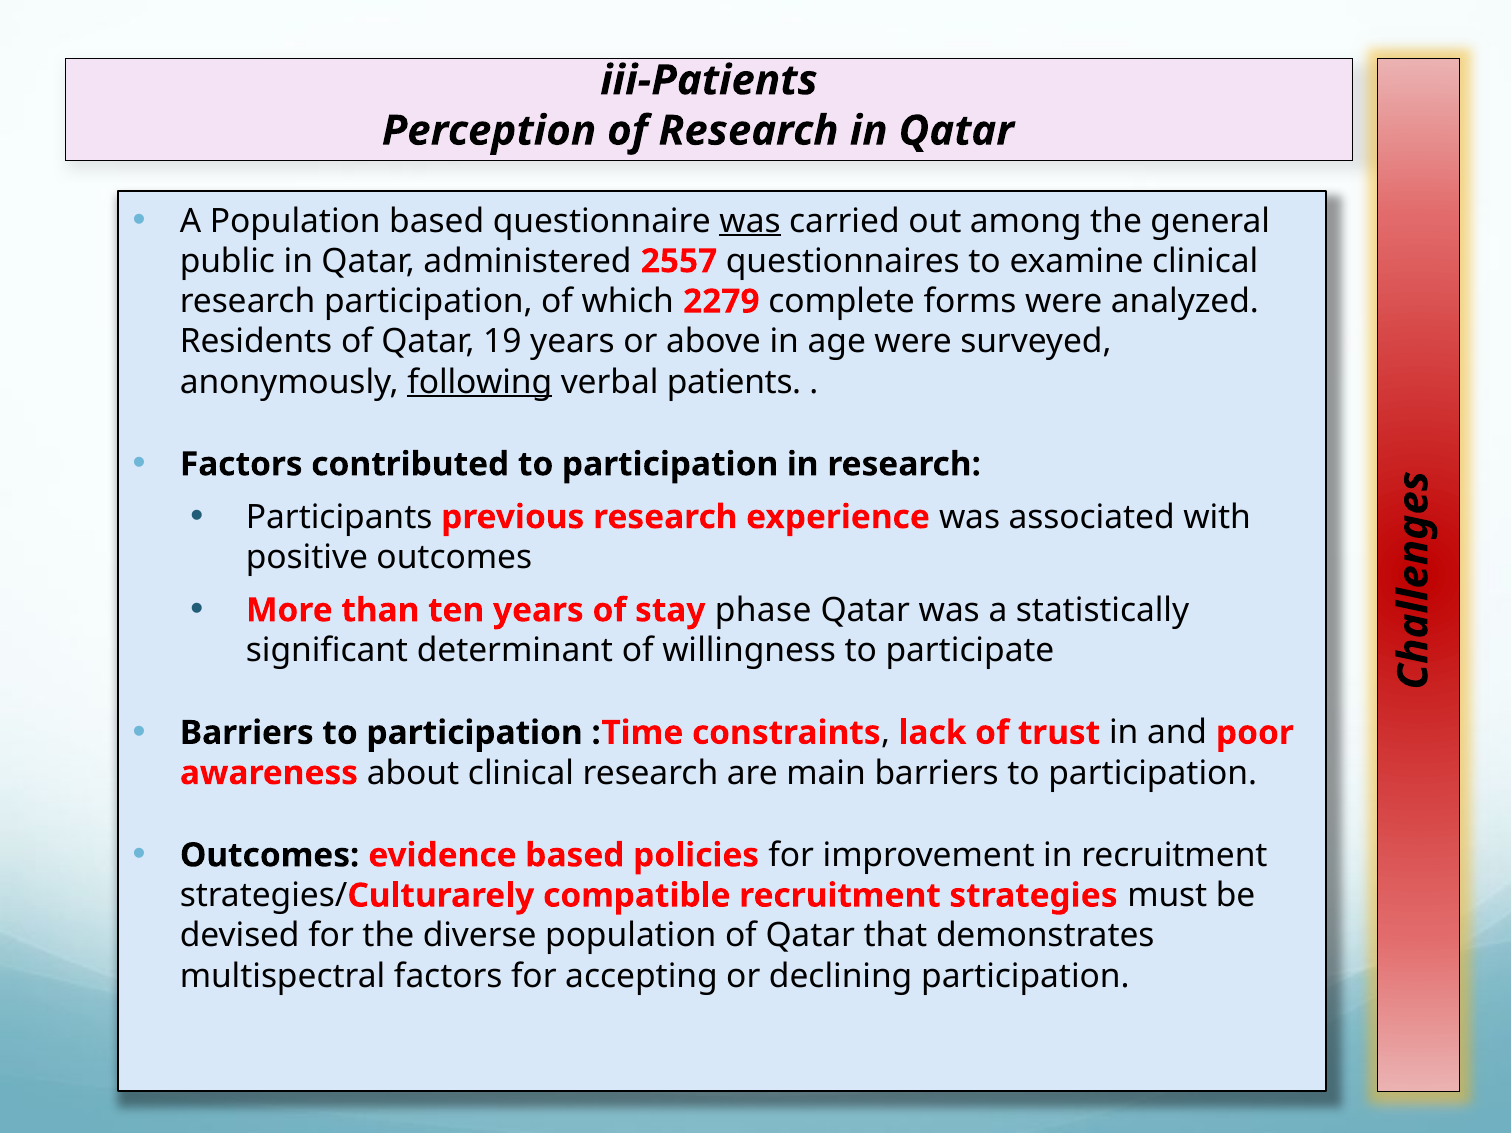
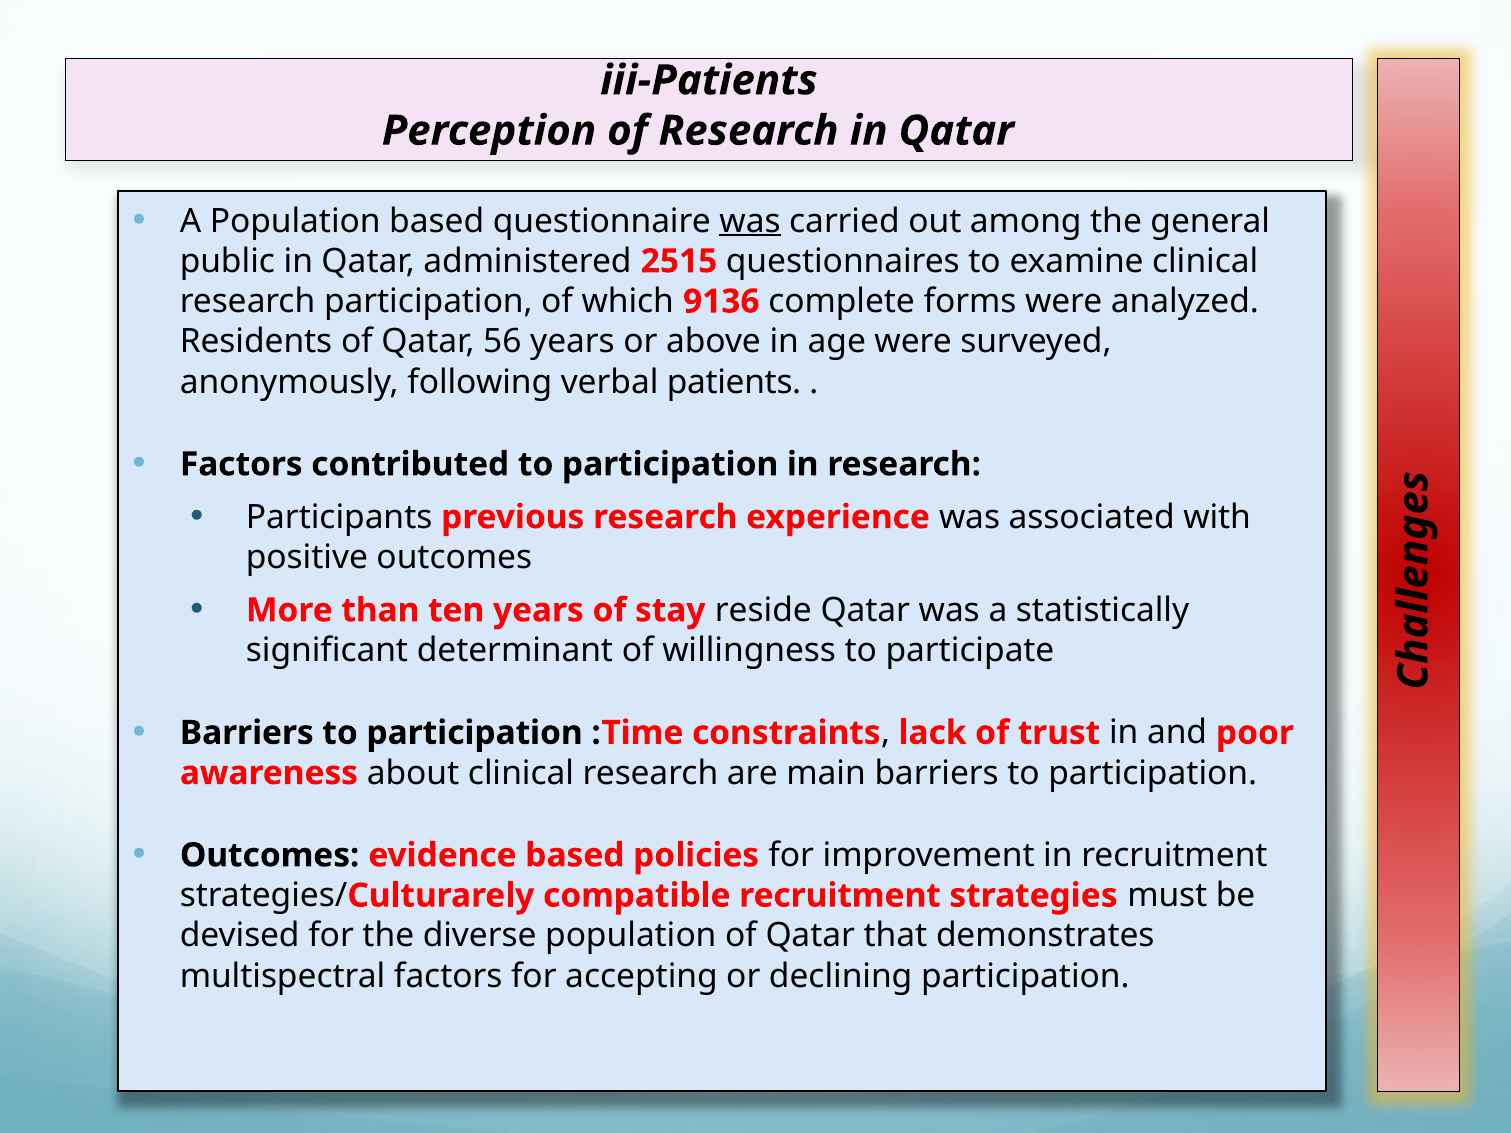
2557: 2557 -> 2515
2279: 2279 -> 9136
19: 19 -> 56
following underline: present -> none
phase: phase -> reside
